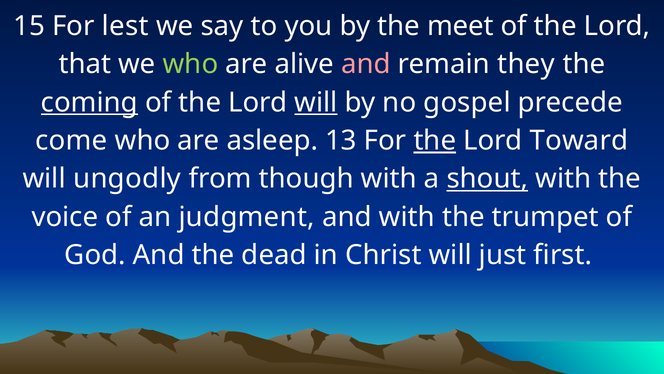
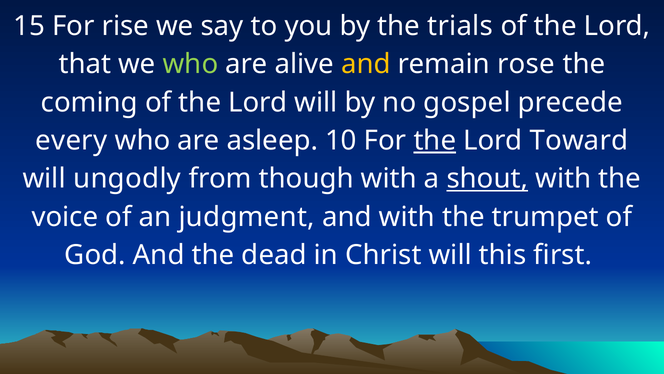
lest: lest -> rise
meet: meet -> trials
and at (366, 64) colour: pink -> yellow
they: they -> rose
coming underline: present -> none
will at (316, 102) underline: present -> none
come: come -> every
13: 13 -> 10
just: just -> this
